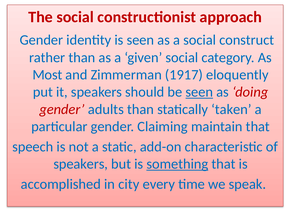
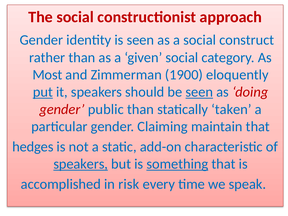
1917: 1917 -> 1900
put underline: none -> present
adults: adults -> public
speech: speech -> hedges
speakers at (81, 164) underline: none -> present
city: city -> risk
